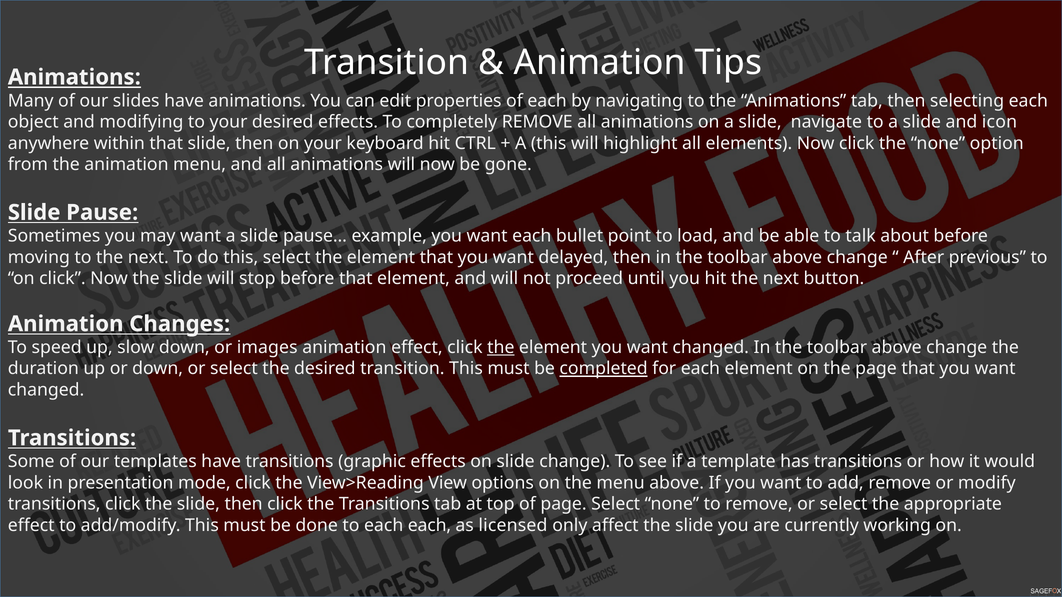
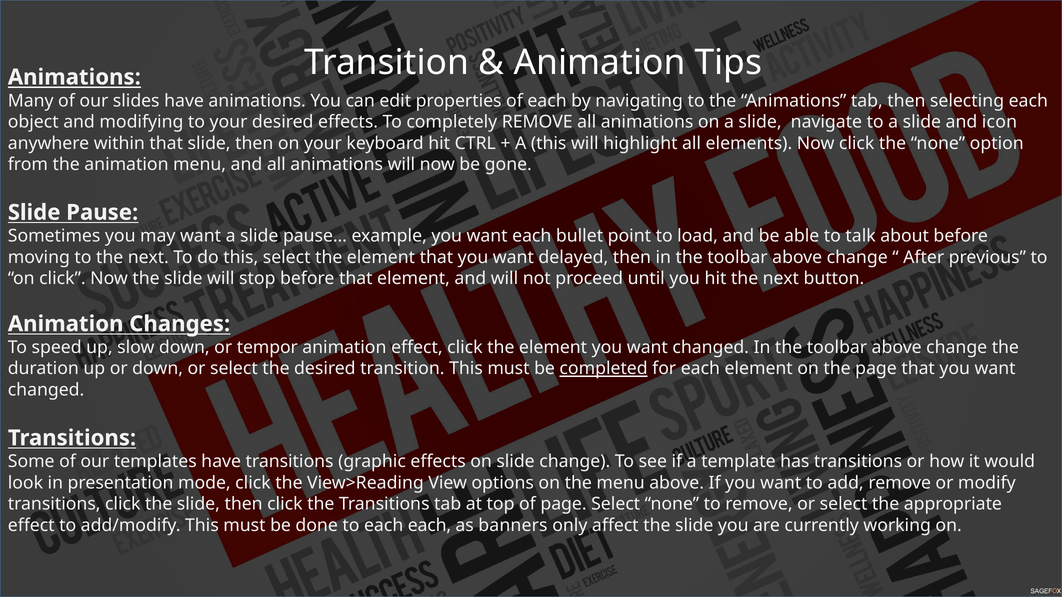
images: images -> tempor
the at (501, 348) underline: present -> none
licensed: licensed -> banners
